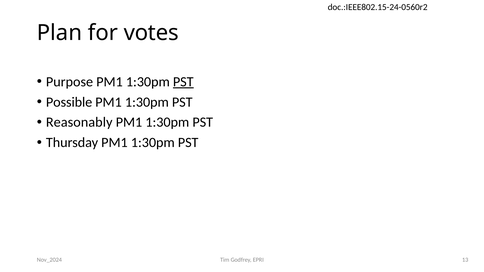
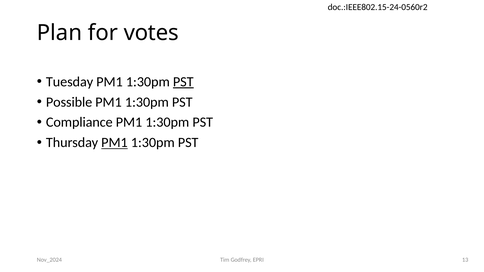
Purpose: Purpose -> Tuesday
Reasonably: Reasonably -> Compliance
PM1 at (114, 143) underline: none -> present
